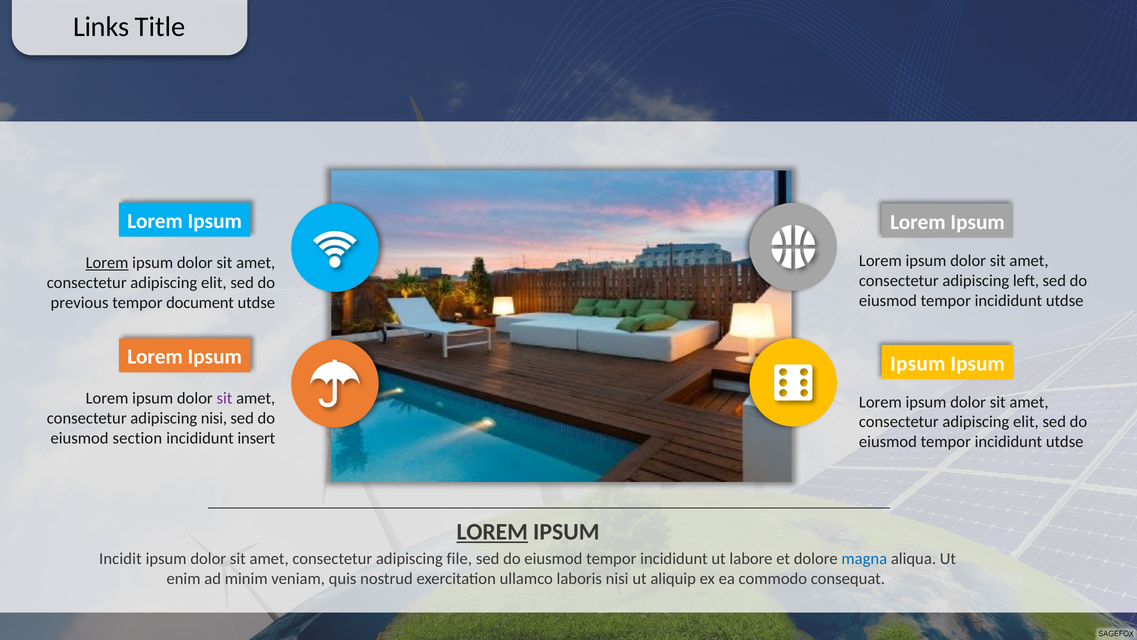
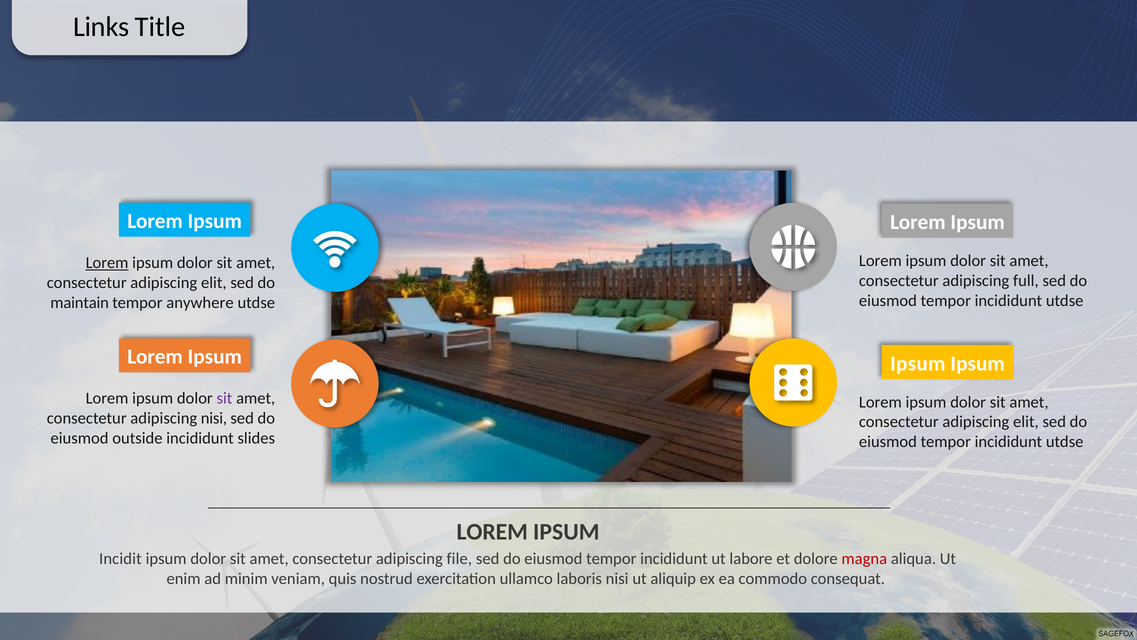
left: left -> full
previous: previous -> maintain
document: document -> anywhere
section: section -> outside
insert: insert -> slides
LOREM at (492, 531) underline: present -> none
magna colour: blue -> red
